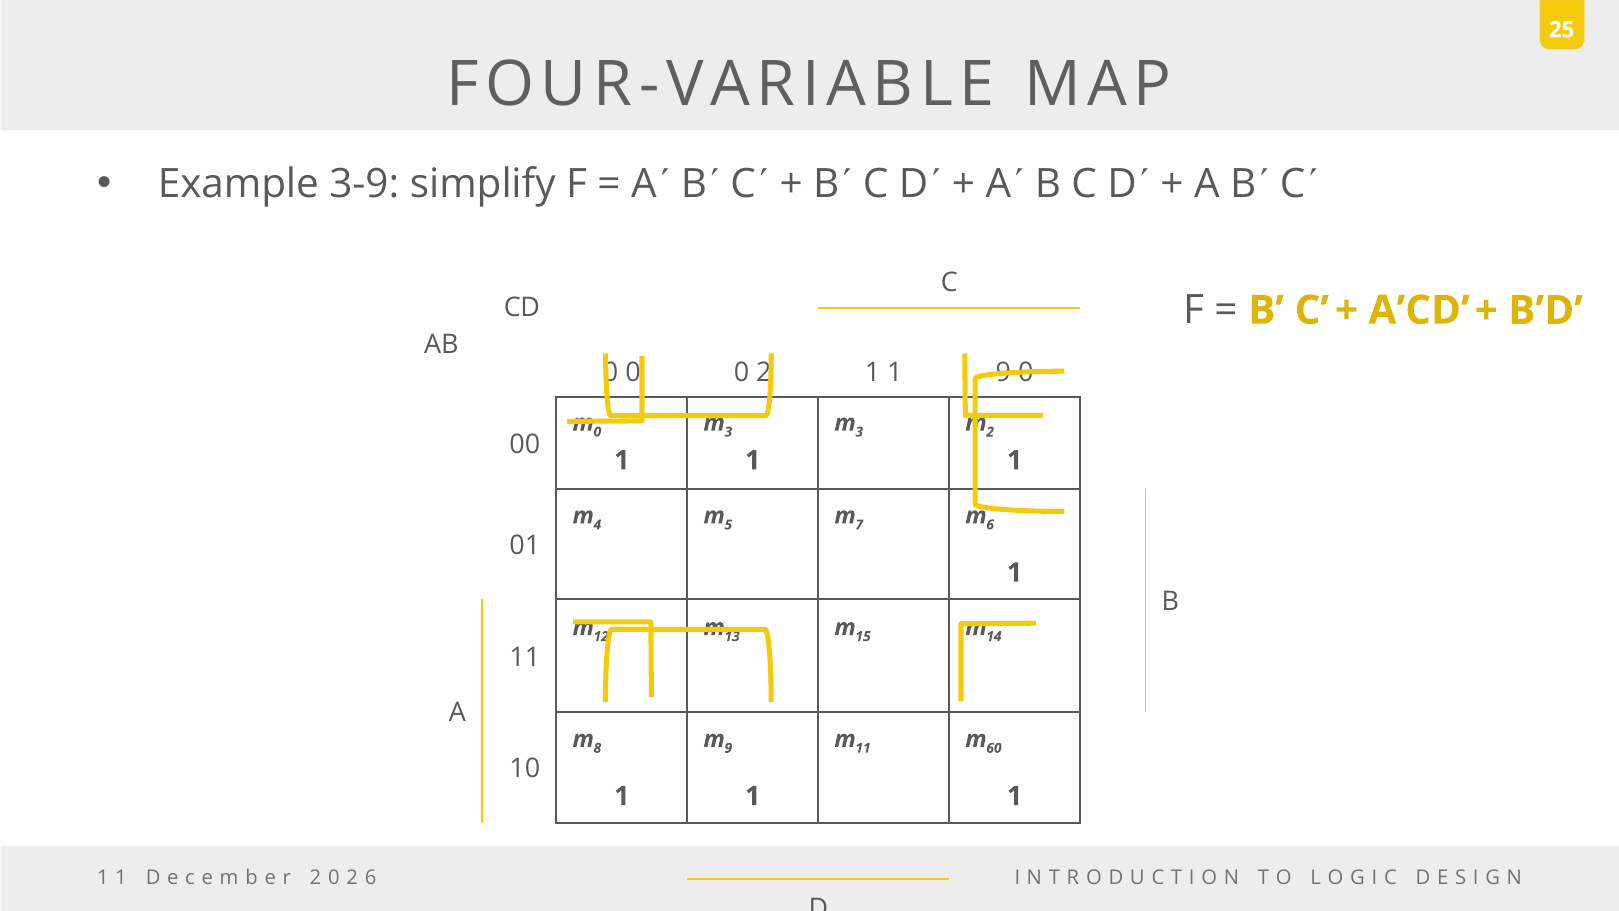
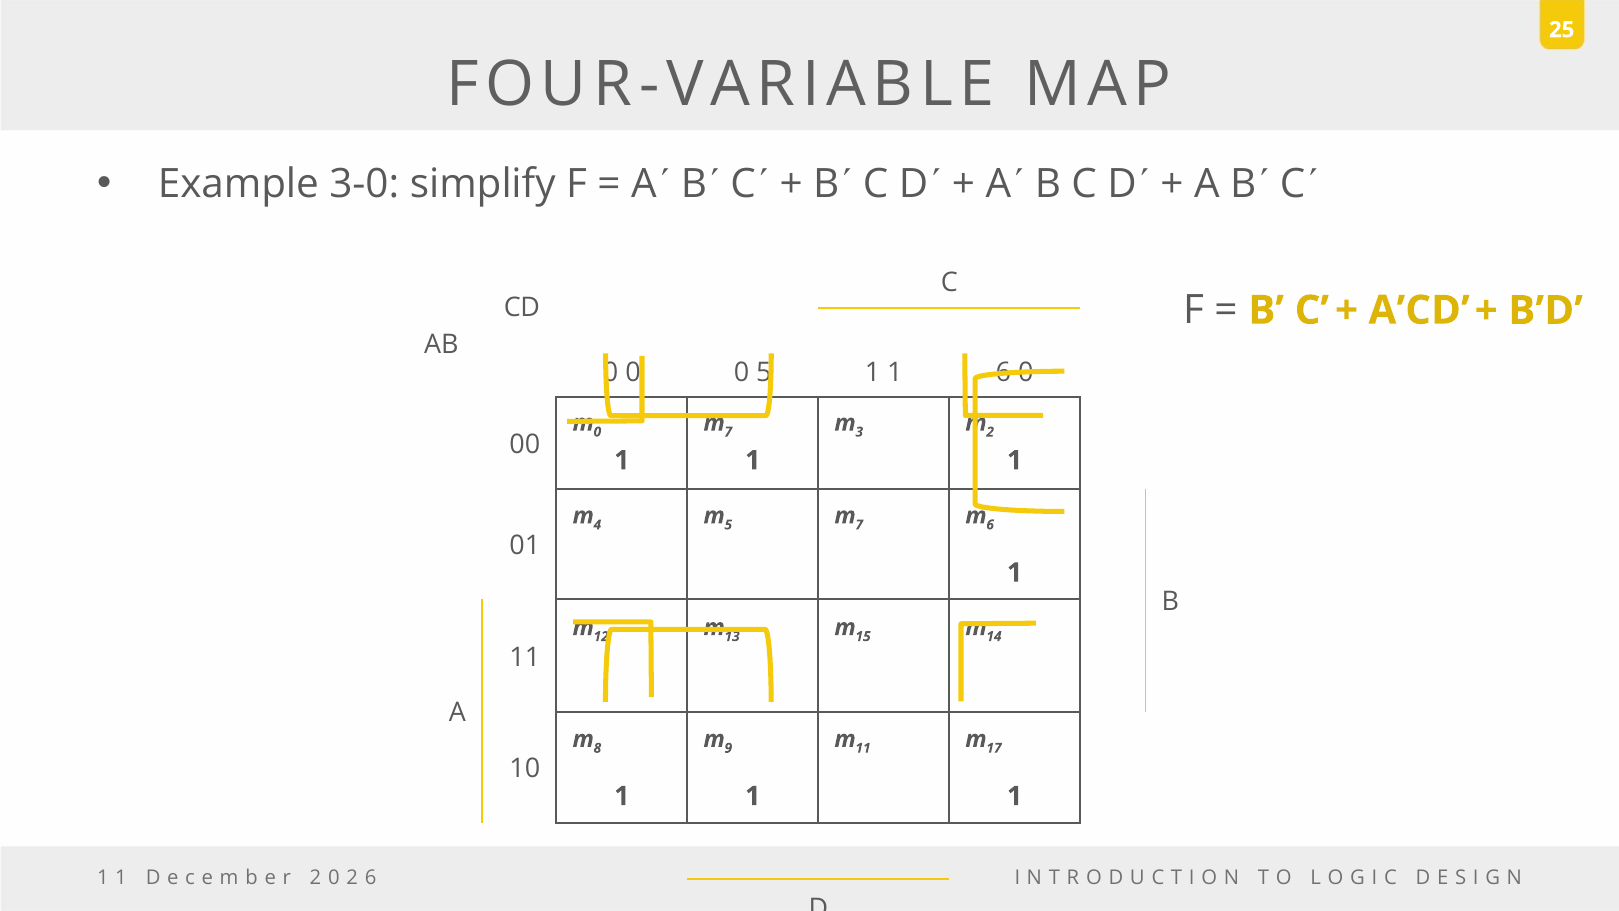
3-9: 3-9 -> 3-0
0 0 2: 2 -> 5
1 9: 9 -> 6
3 at (728, 432): 3 -> 7
60: 60 -> 17
